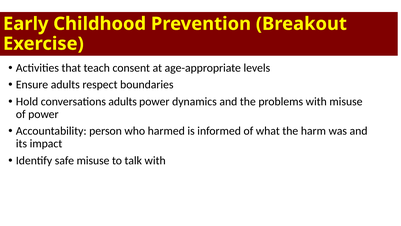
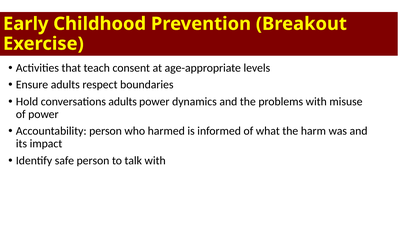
safe misuse: misuse -> person
